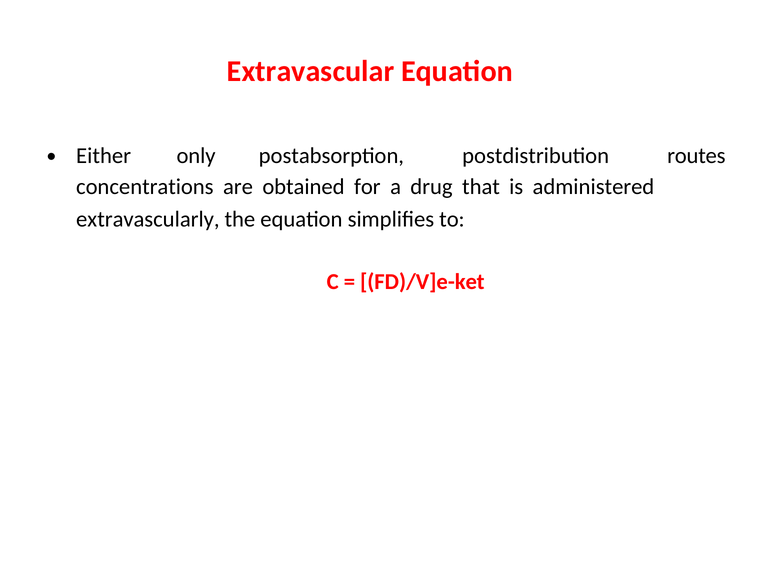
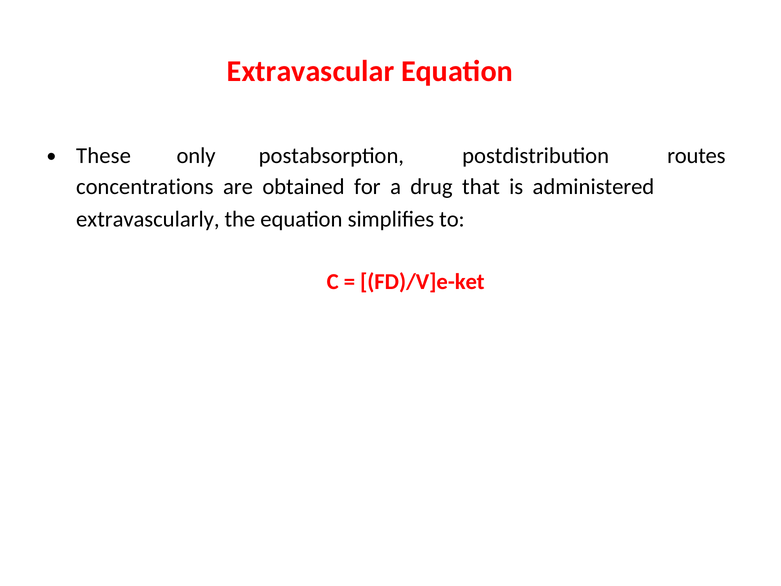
Either: Either -> These
